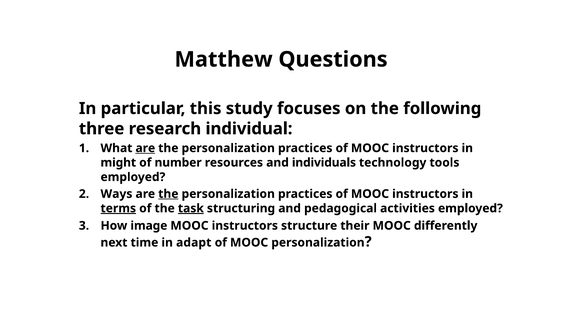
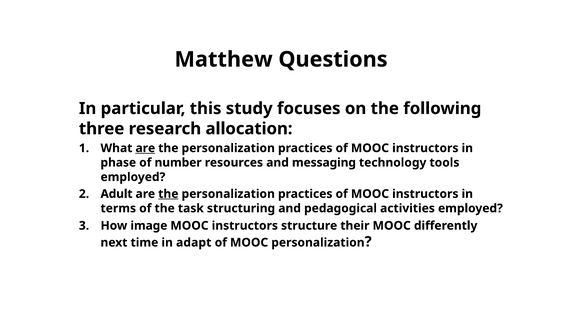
individual: individual -> allocation
might: might -> phase
individuals: individuals -> messaging
Ways: Ways -> Adult
terms underline: present -> none
task underline: present -> none
